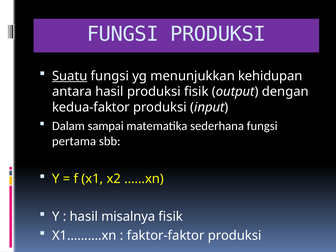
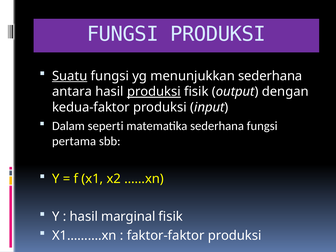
menunjukkan kehidupan: kehidupan -> sederhana
produksi at (154, 92) underline: none -> present
sampai: sampai -> seperti
misalnya: misalnya -> marginal
